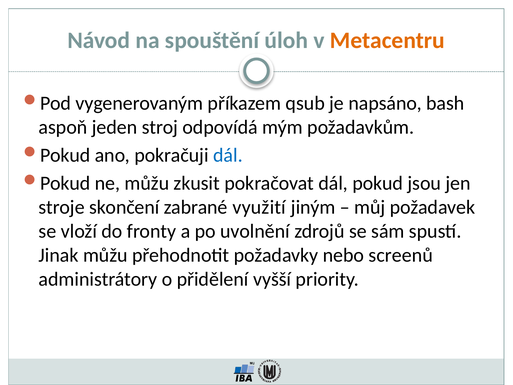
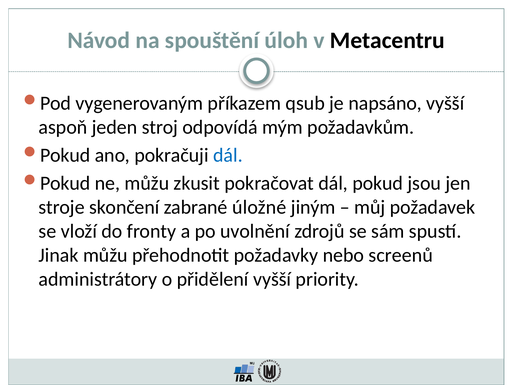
Metacentru colour: orange -> black
napsáno bash: bash -> vyšší
využití: využití -> úložné
